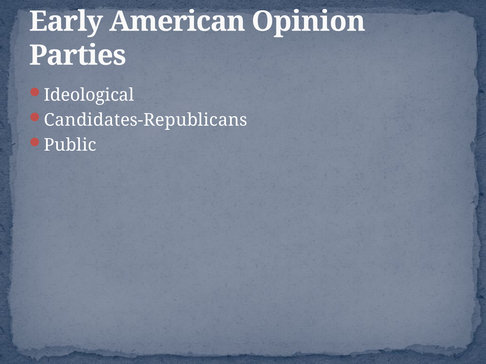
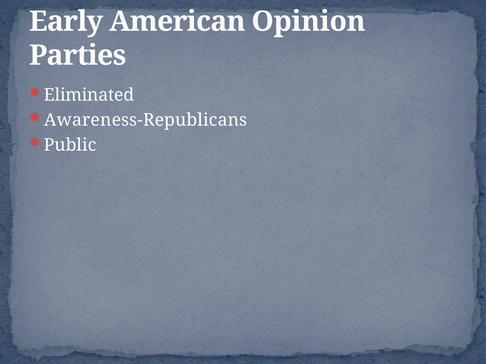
Ideological: Ideological -> Eliminated
Candidates-Republicans: Candidates-Republicans -> Awareness-Republicans
